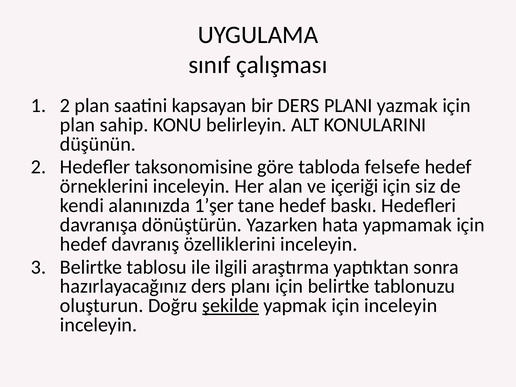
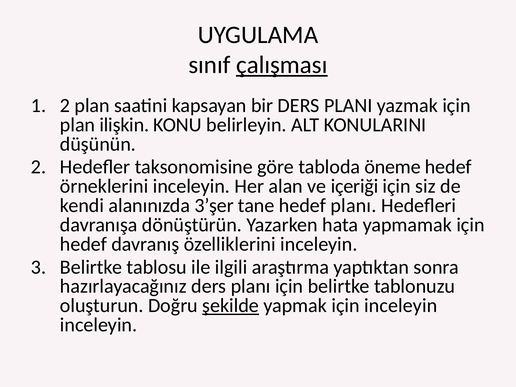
çalışması underline: none -> present
sahip: sahip -> ilişkin
felsefe: felsefe -> öneme
1’şer: 1’şer -> 3’şer
hedef baskı: baskı -> planı
